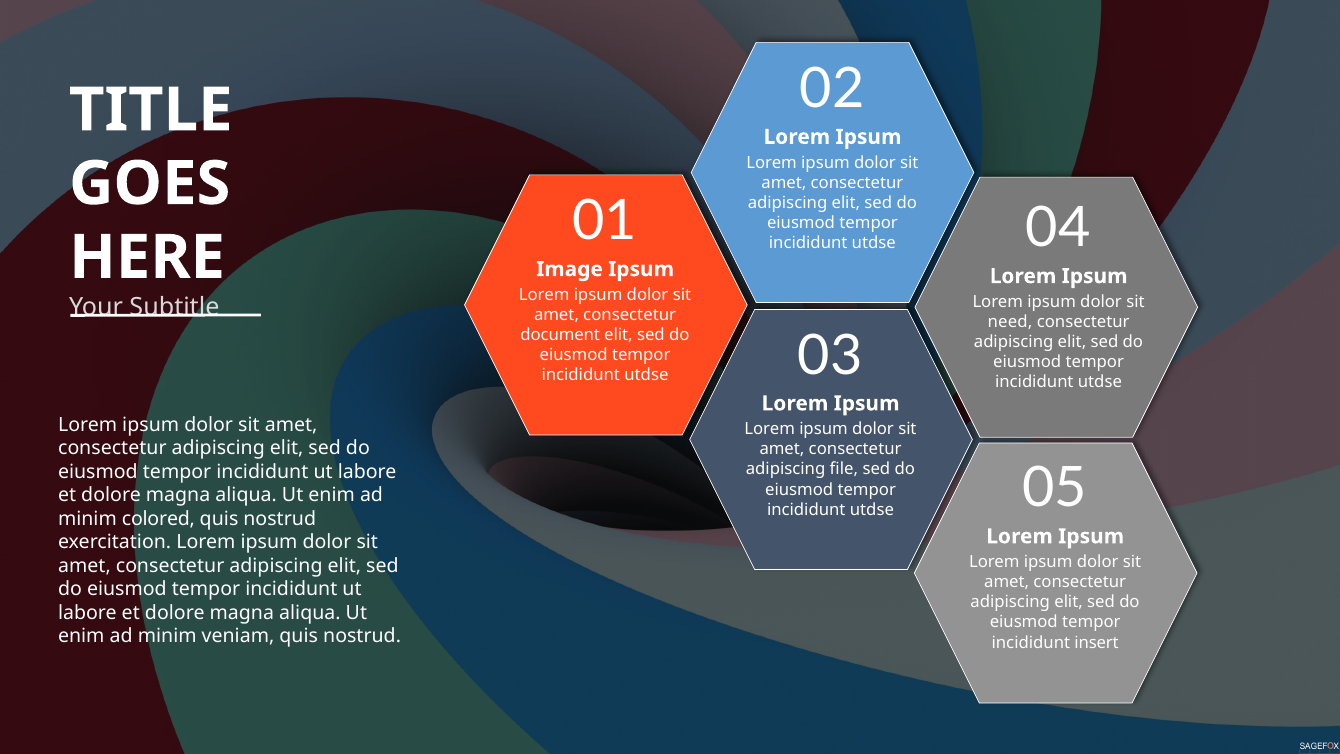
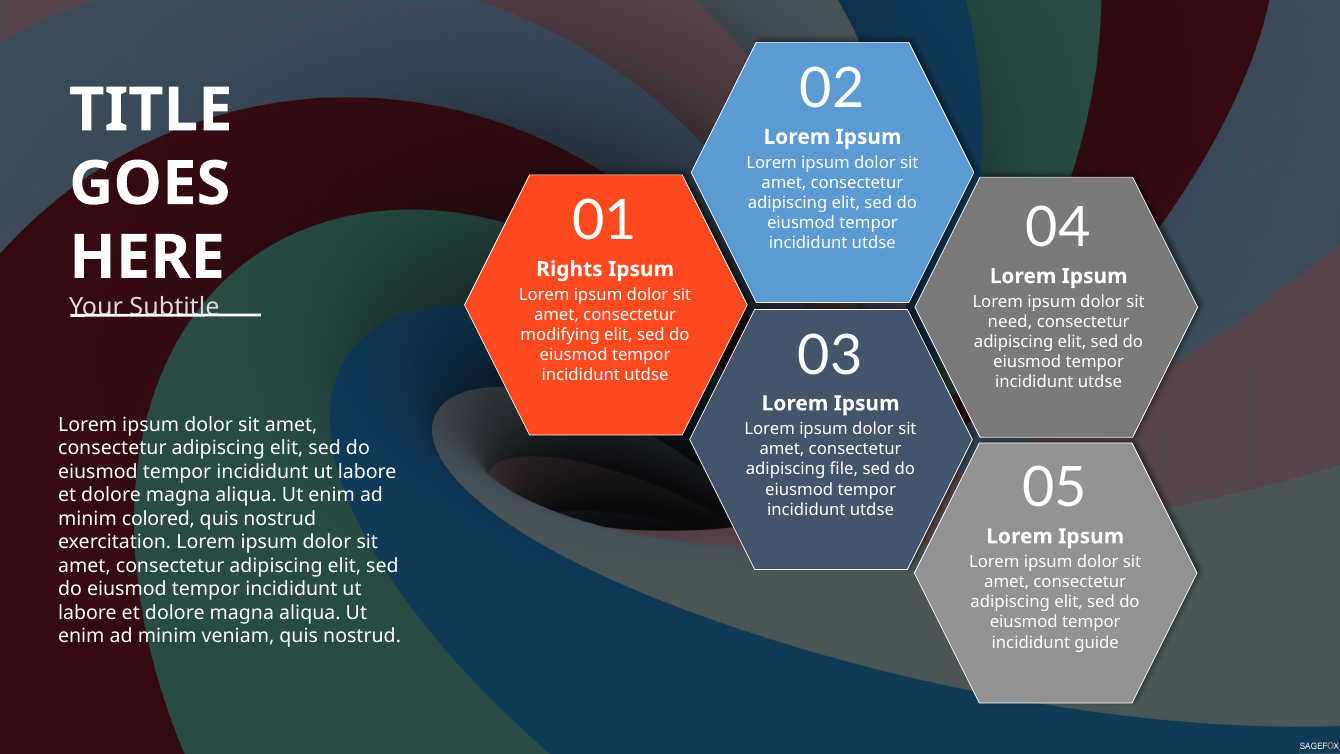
Image: Image -> Rights
document: document -> modifying
insert: insert -> guide
